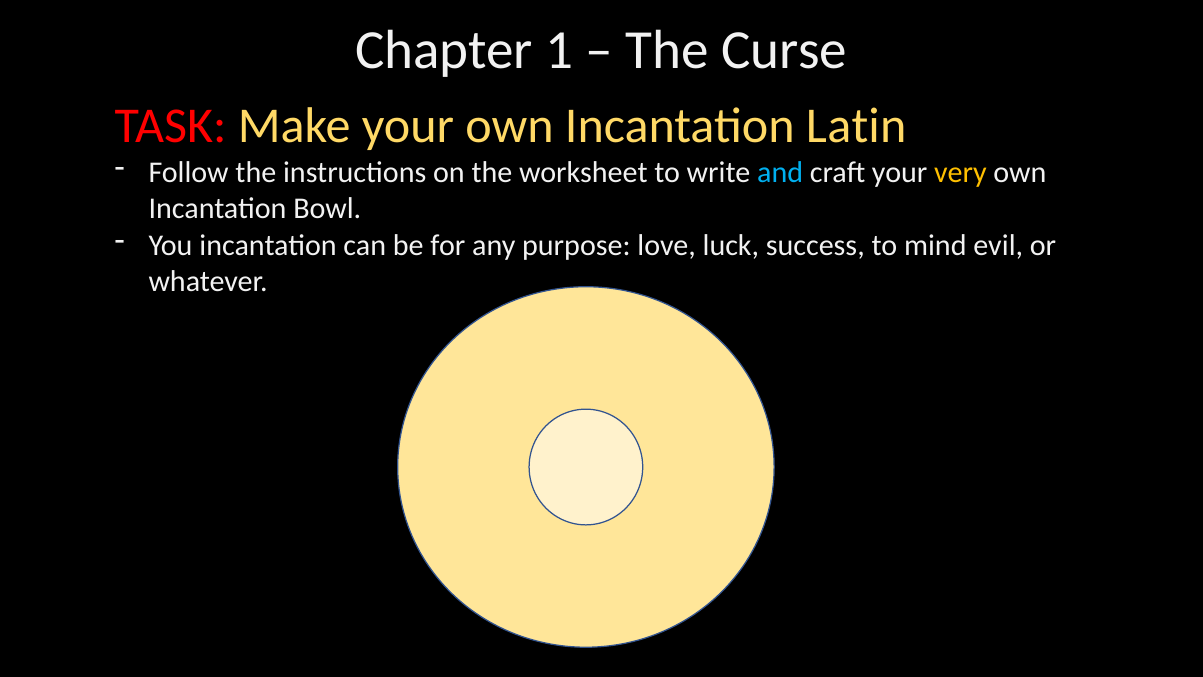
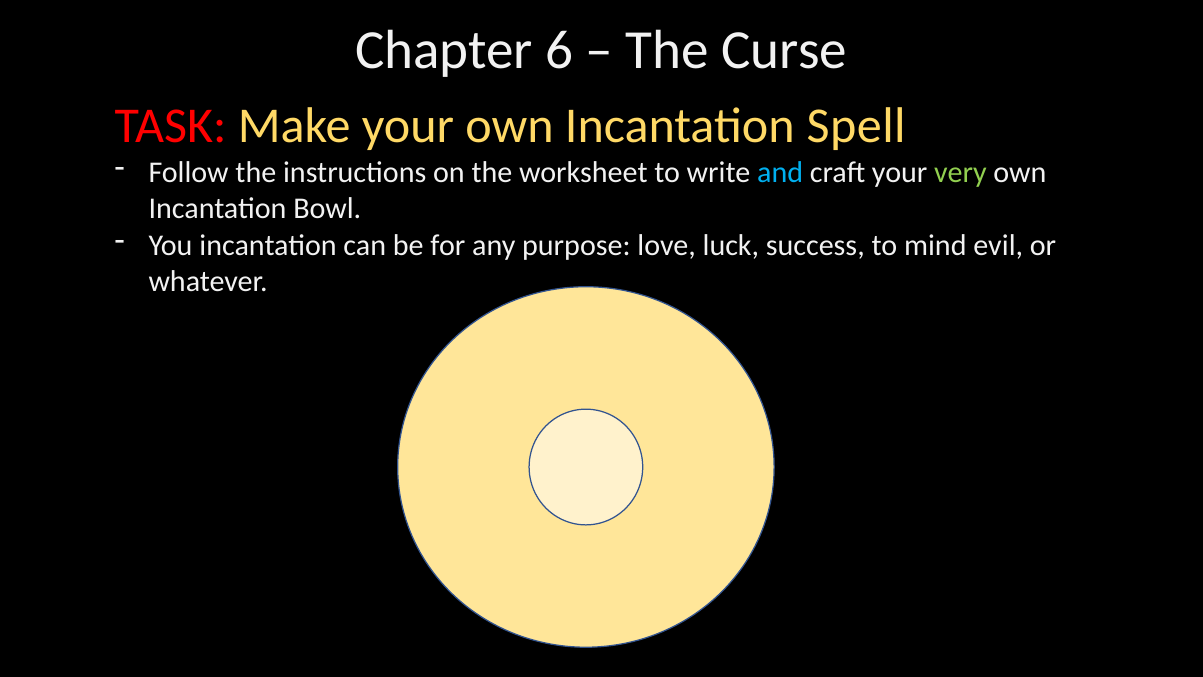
1: 1 -> 6
Latin: Latin -> Spell
very colour: yellow -> light green
